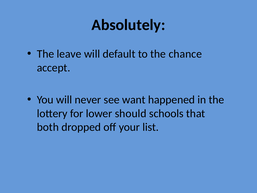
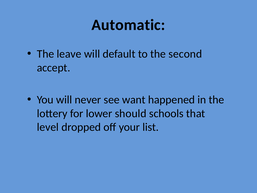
Absolutely: Absolutely -> Automatic
chance: chance -> second
both: both -> level
